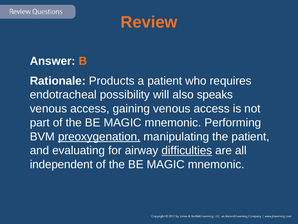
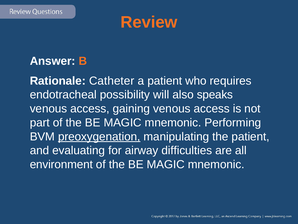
Products: Products -> Catheter
difficulties underline: present -> none
independent: independent -> environment
